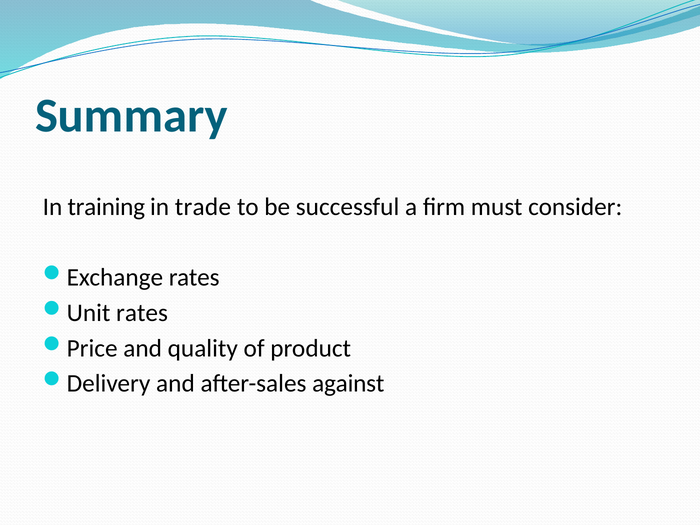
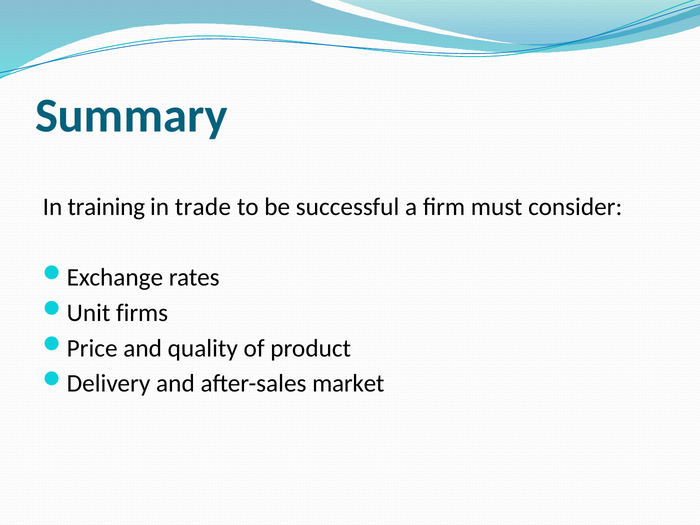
Unit rates: rates -> firms
against: against -> market
